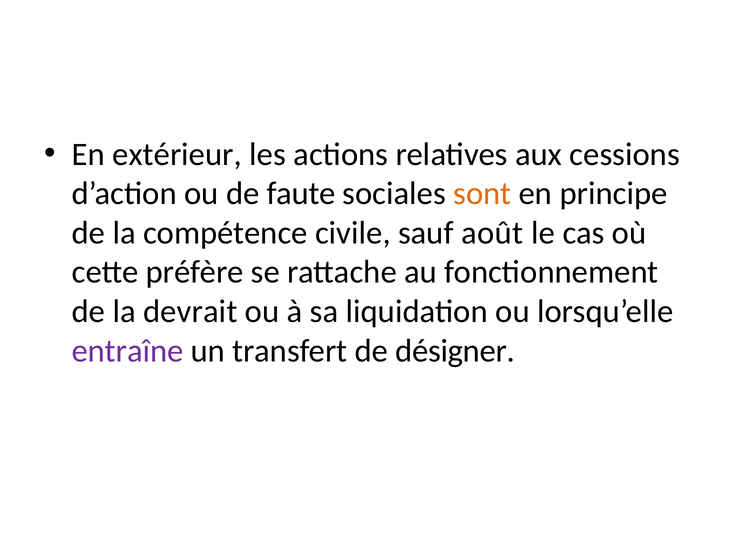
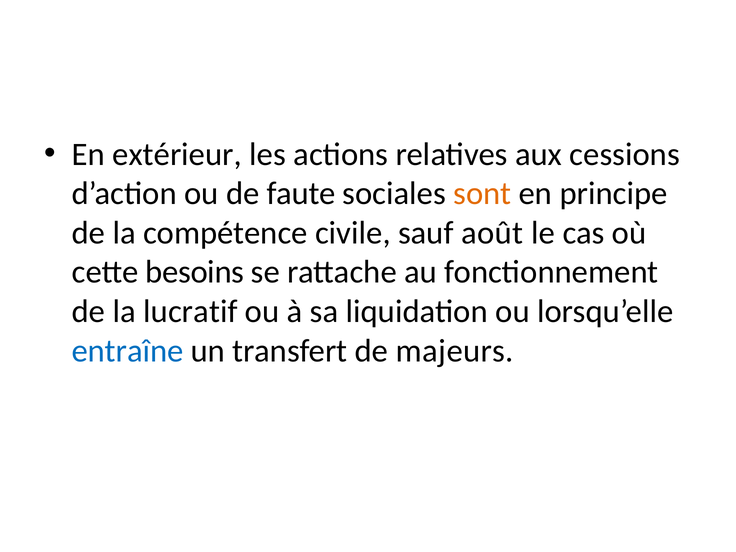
préfère: préfère -> besoins
devrait: devrait -> lucratif
entraîne colour: purple -> blue
désigner: désigner -> majeurs
